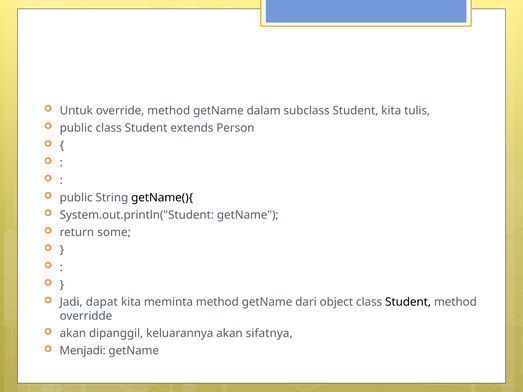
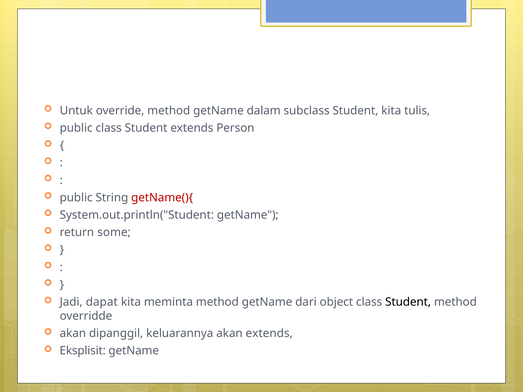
getName(){ colour: black -> red
akan sifatnya: sifatnya -> extends
Menjadi: Menjadi -> Eksplisit
